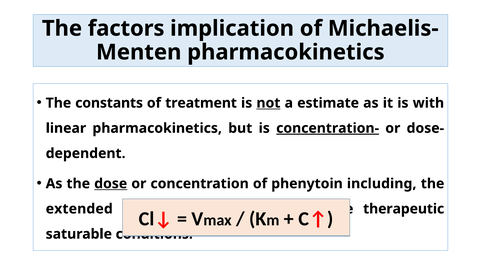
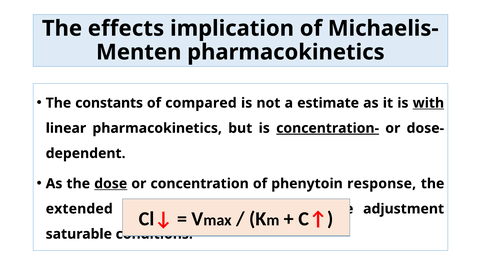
factors: factors -> effects
treatment: treatment -> compared
not underline: present -> none
with underline: none -> present
including: including -> response
therapeutic: therapeutic -> adjustment
